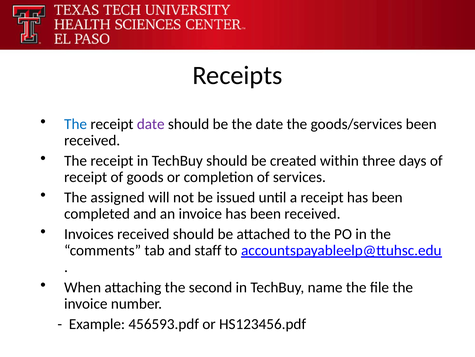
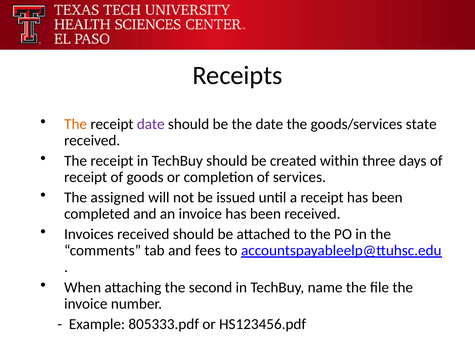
The at (76, 124) colour: blue -> orange
goods/services been: been -> state
staff: staff -> fees
456593.pdf: 456593.pdf -> 805333.pdf
